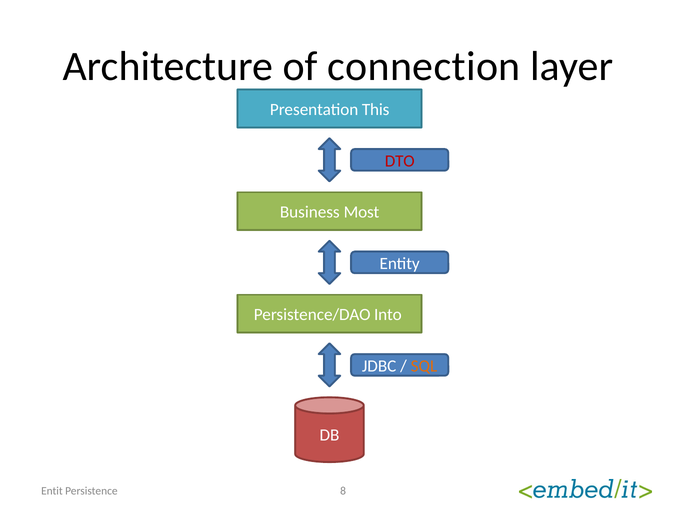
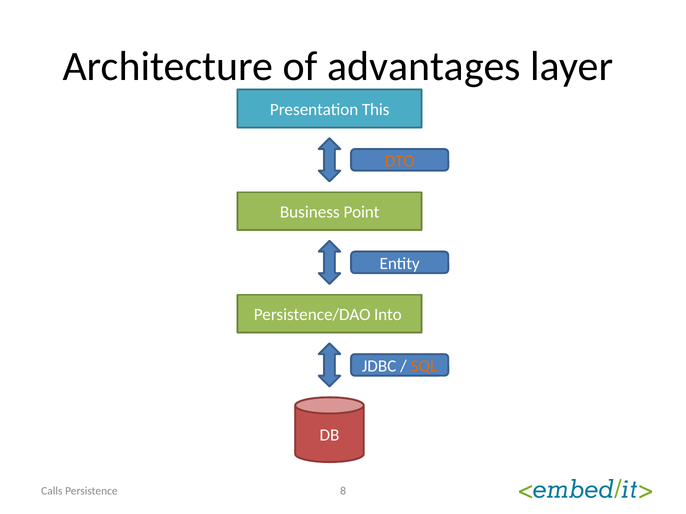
connection: connection -> advantages
DTO colour: red -> orange
Most: Most -> Point
Entit: Entit -> Calls
